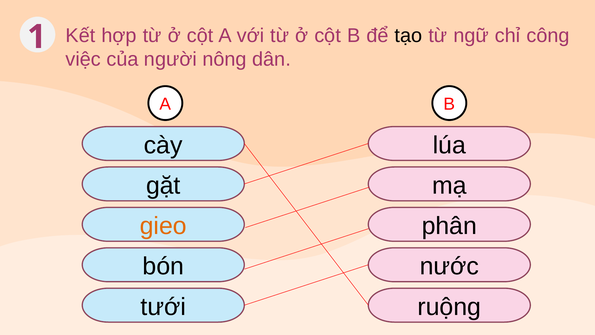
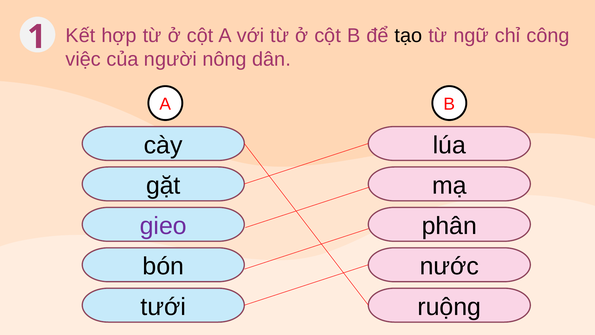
gieo colour: orange -> purple
